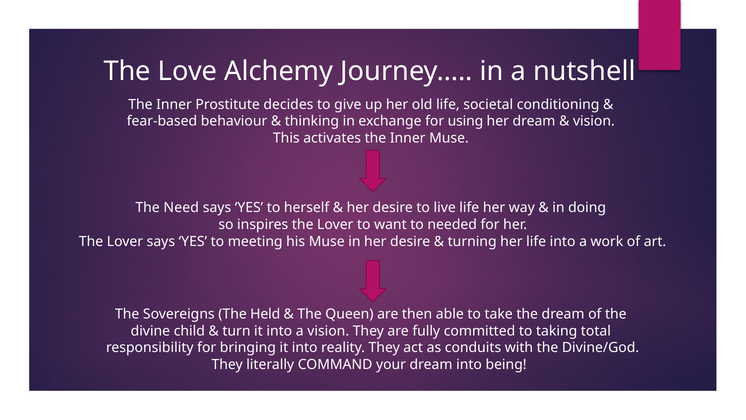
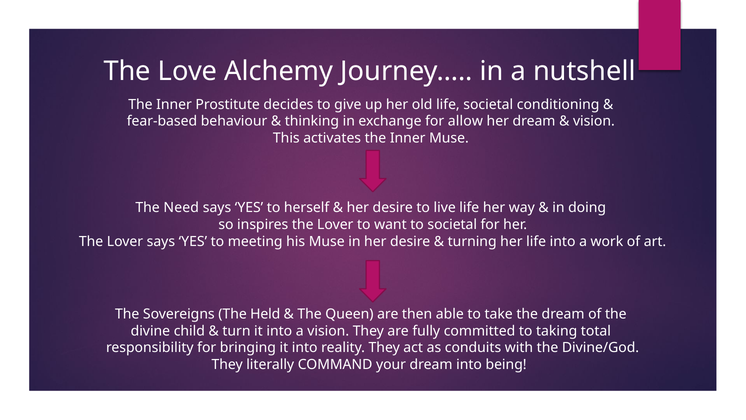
using: using -> allow
to needed: needed -> societal
